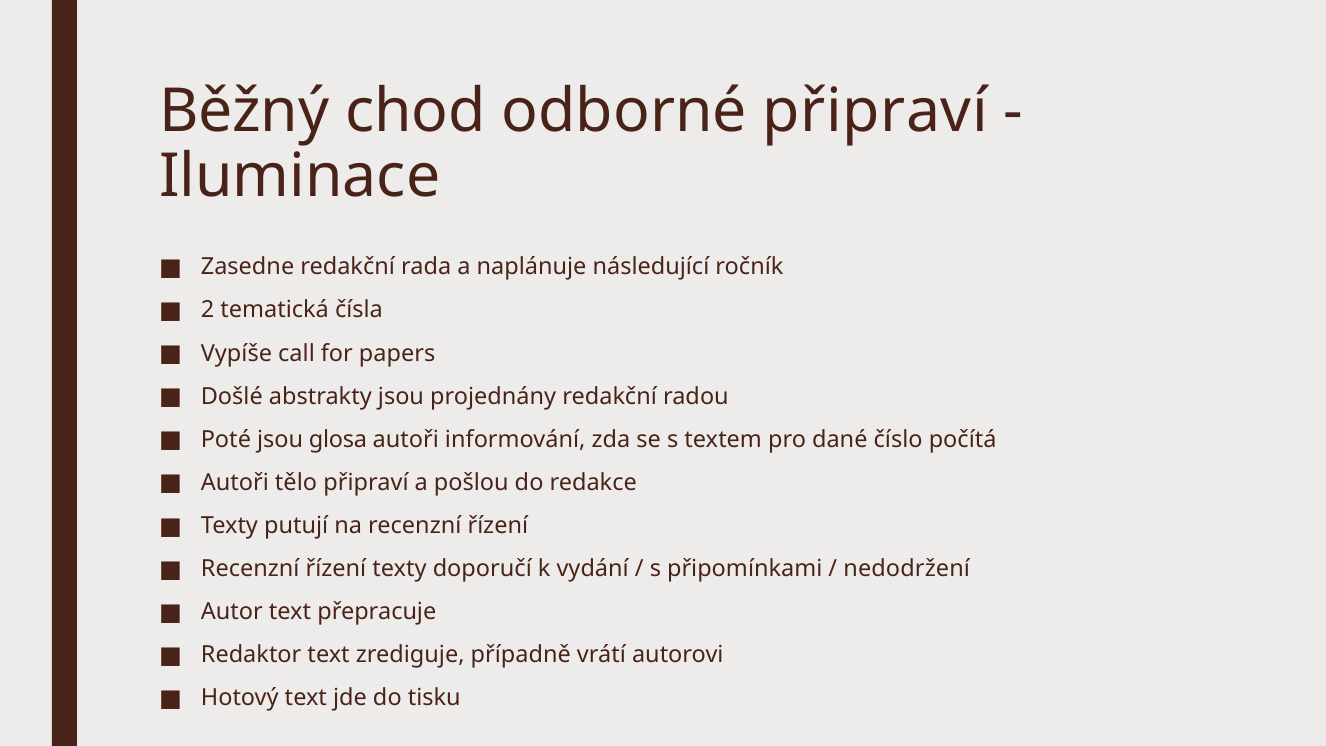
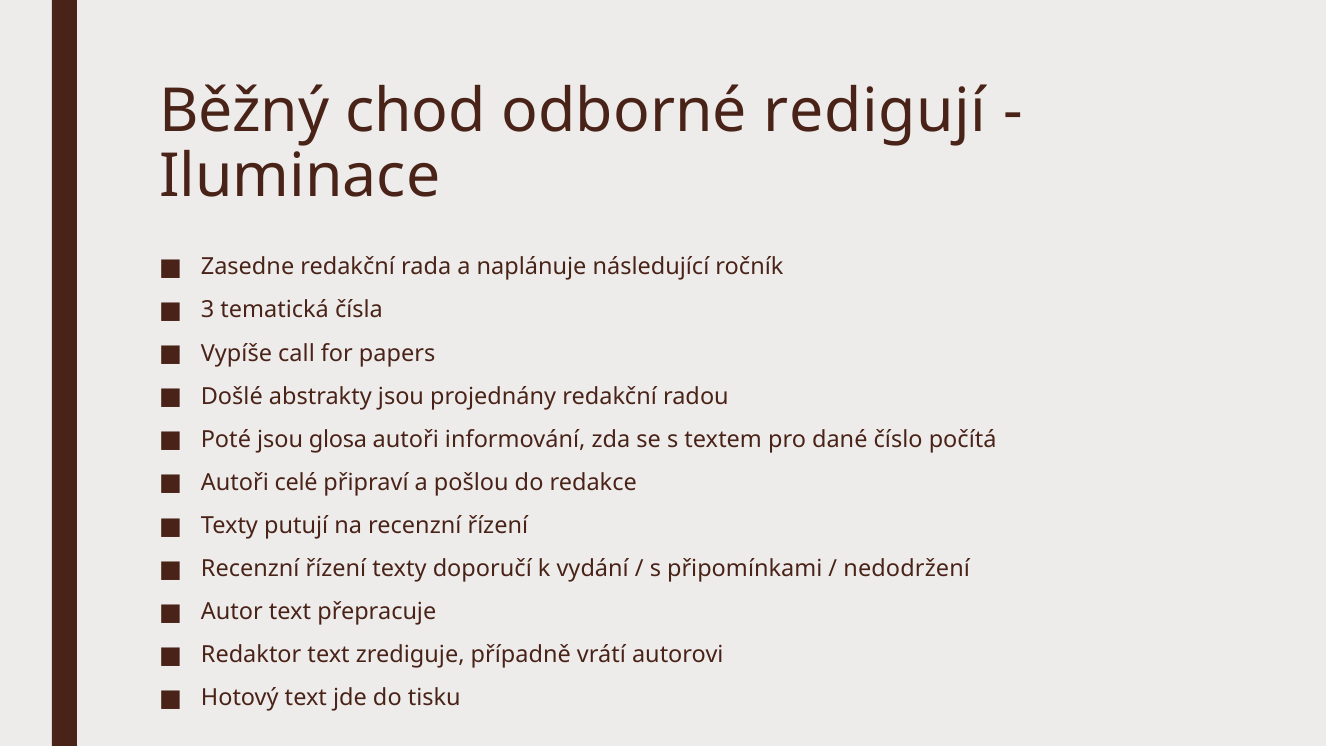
odborné připraví: připraví -> redigují
2: 2 -> 3
tělo: tělo -> celé
